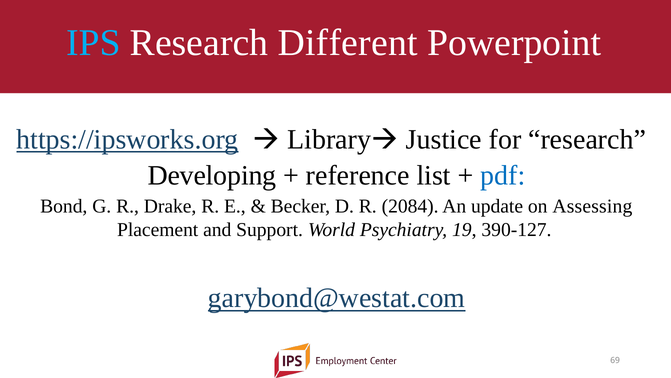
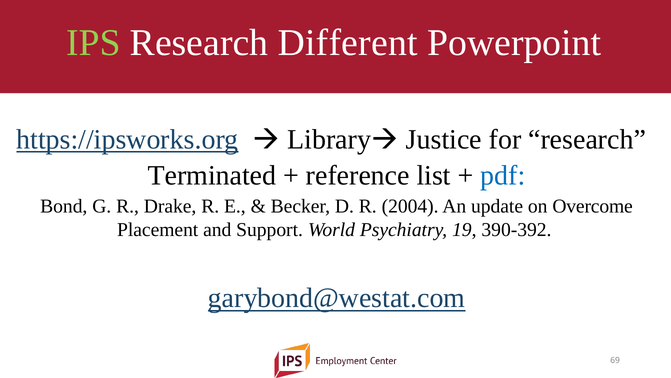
IPS colour: light blue -> light green
Developing: Developing -> Terminated
2084: 2084 -> 2004
Assessing: Assessing -> Overcome
390-127: 390-127 -> 390-392
